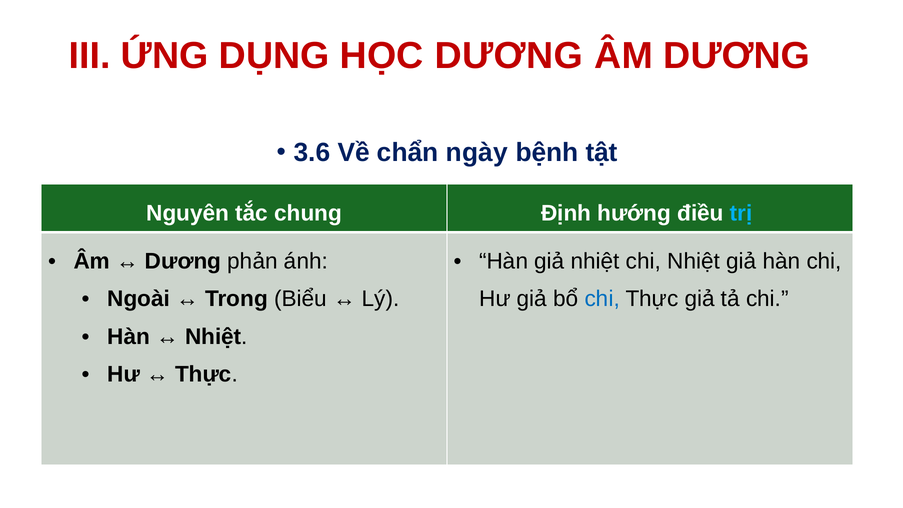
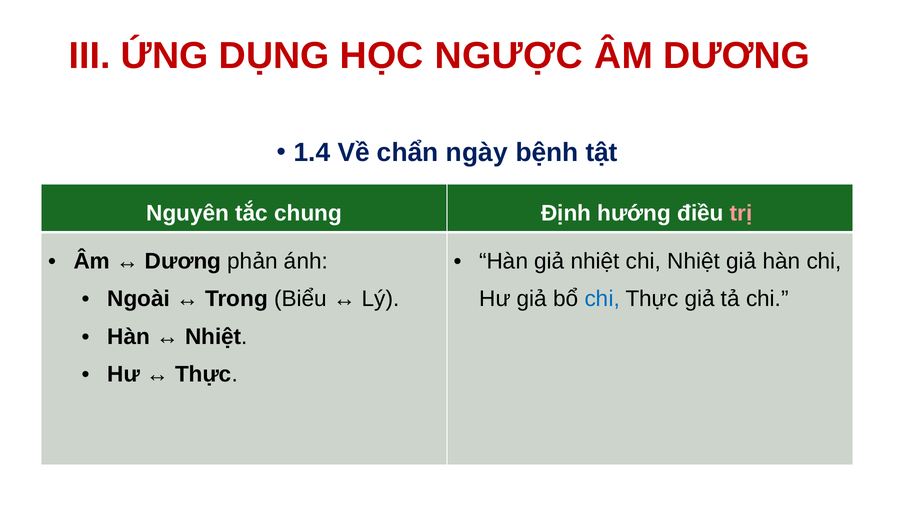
HỌC DƯƠNG: DƯƠNG -> NGƯỢC
3.6: 3.6 -> 1.4
trị colour: light blue -> pink
